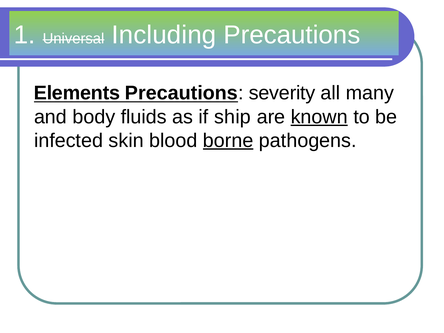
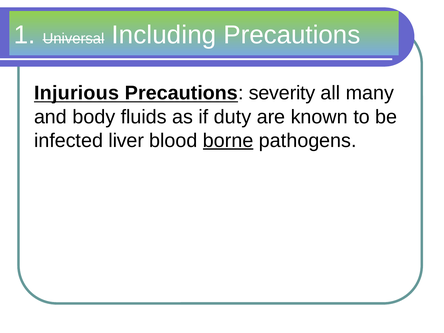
Elements: Elements -> Injurious
ship: ship -> duty
known underline: present -> none
skin: skin -> liver
